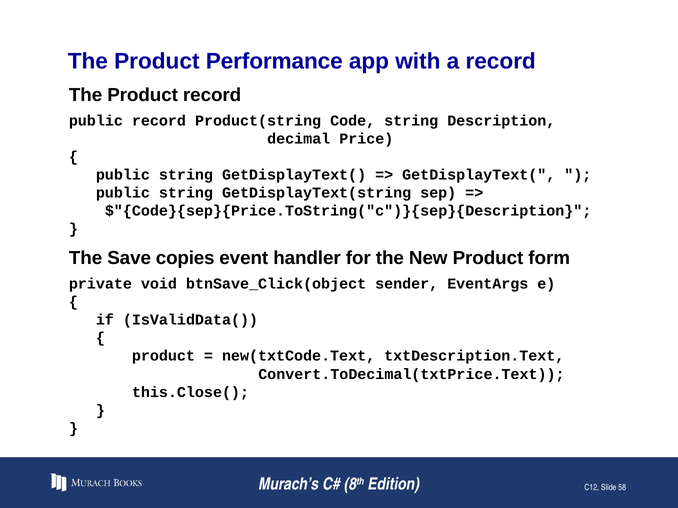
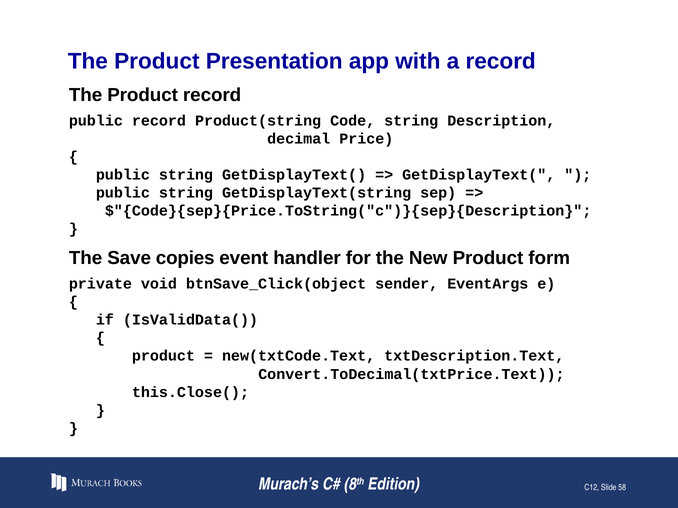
Performance: Performance -> Presentation
